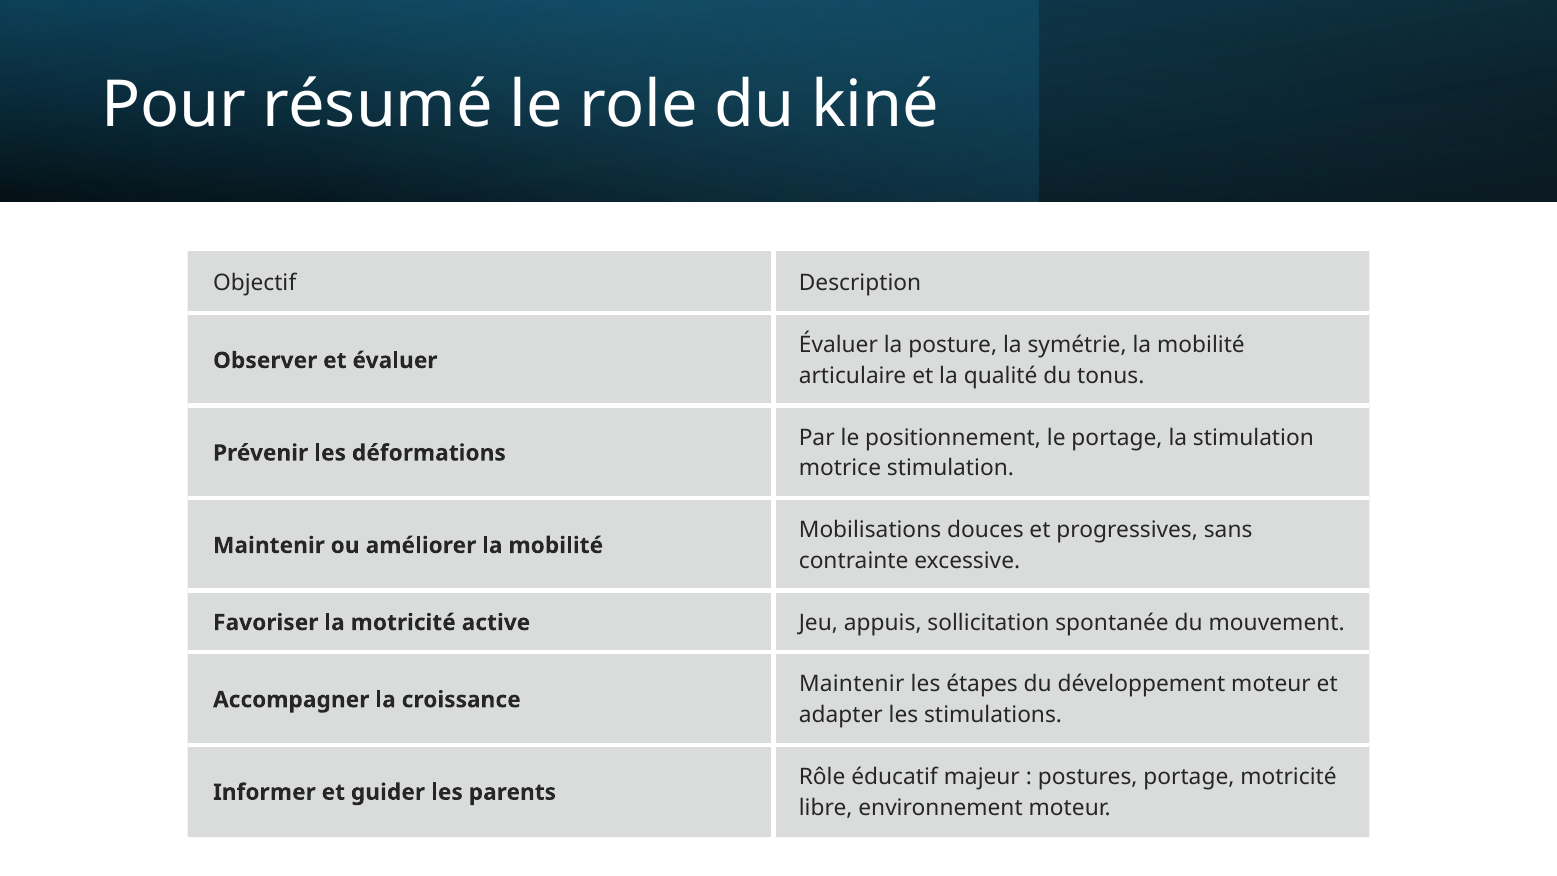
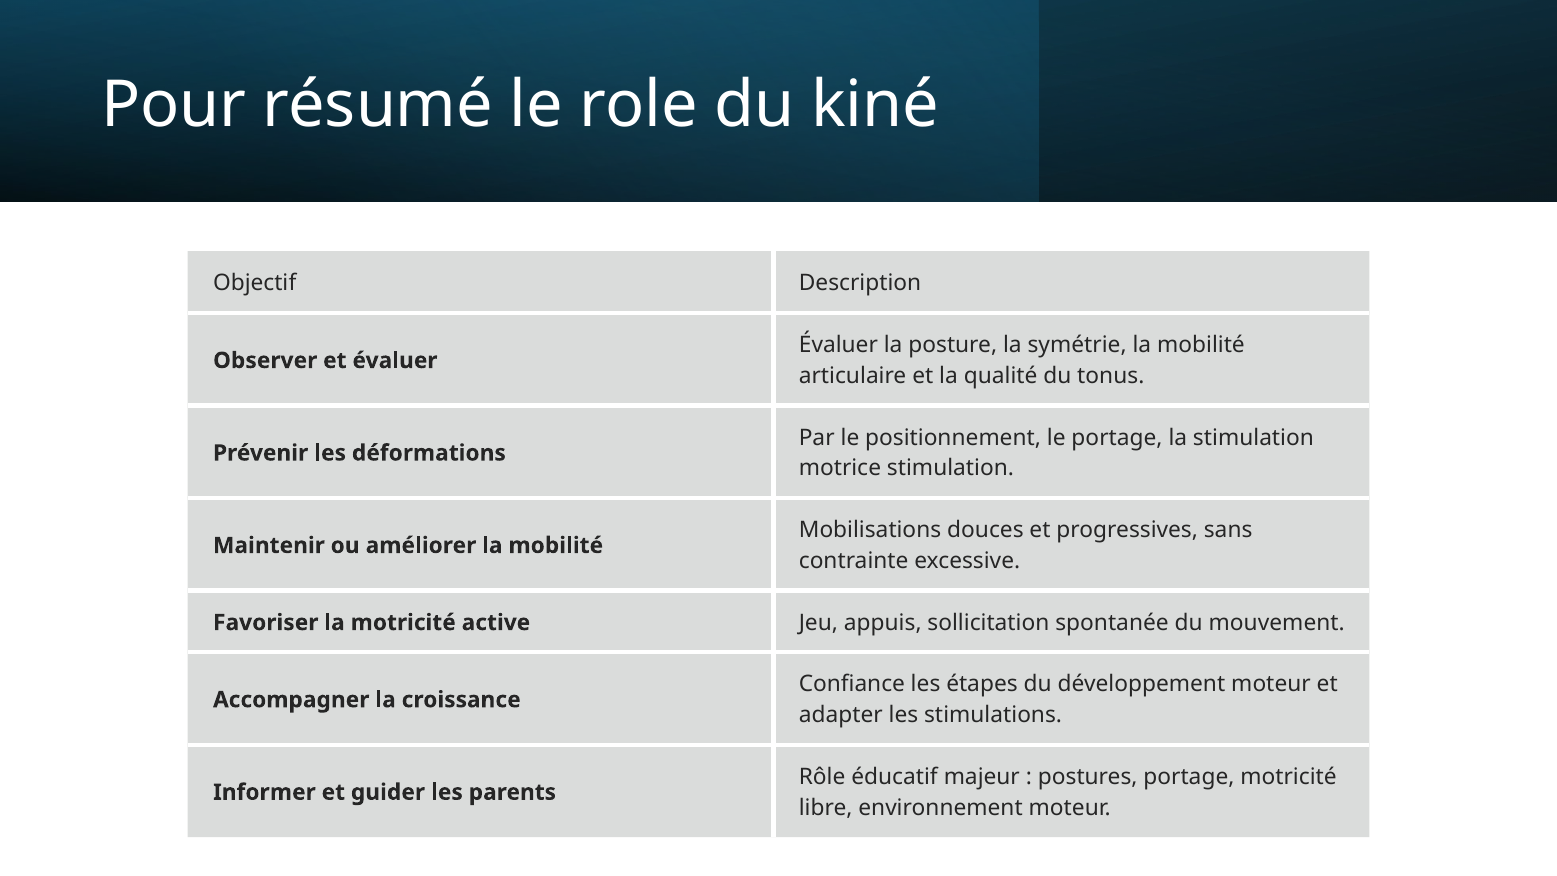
Maintenir at (852, 684): Maintenir -> Confiance
